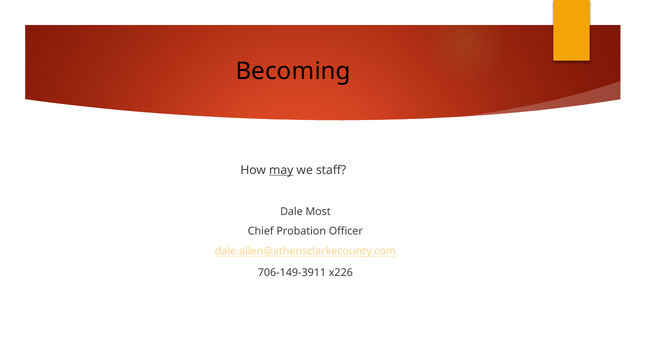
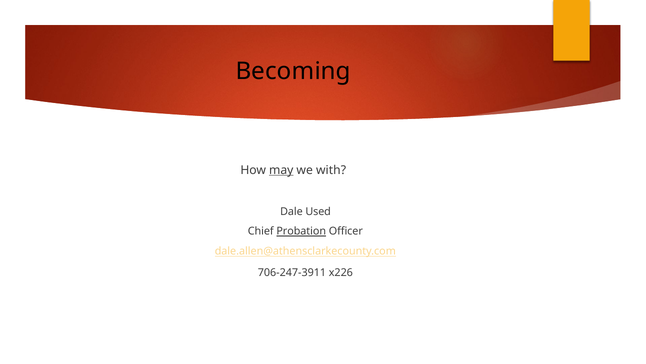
staff: staff -> with
Most: Most -> Used
Probation underline: none -> present
706-149-3911: 706-149-3911 -> 706-247-3911
